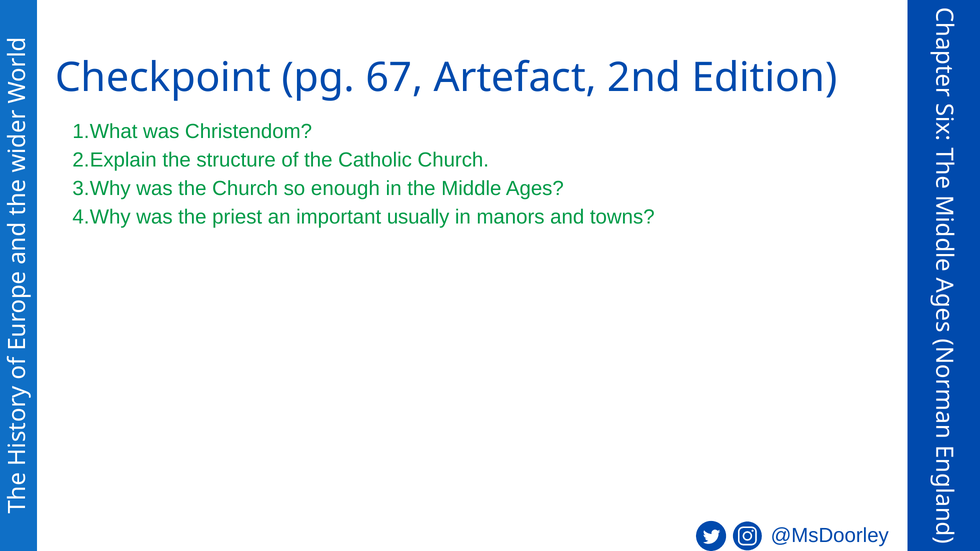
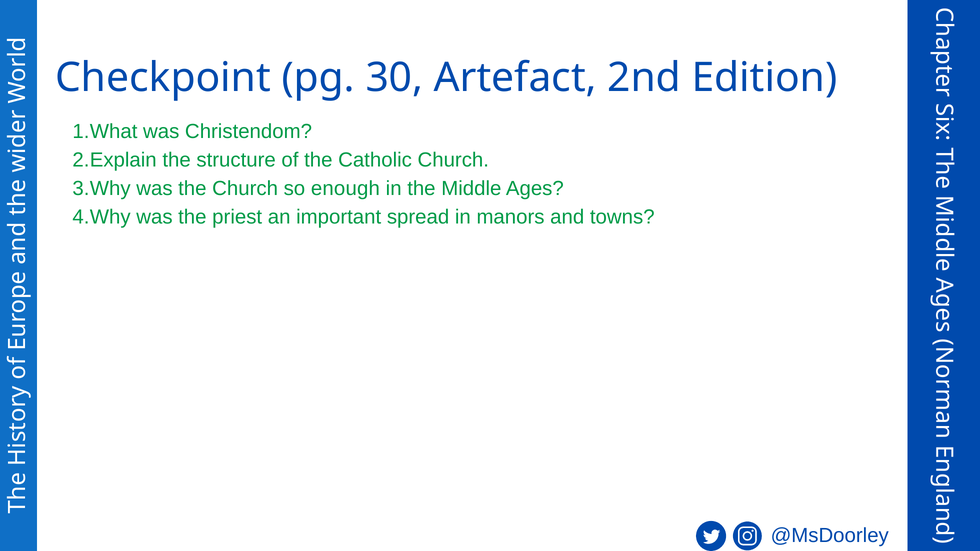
67: 67 -> 30
usually: usually -> spread
